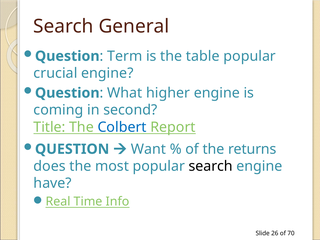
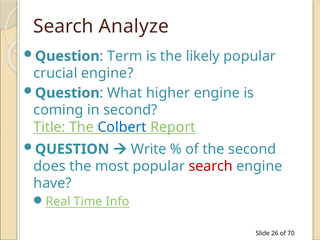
General: General -> Analyze
table: table -> likely
Want: Want -> Write
the returns: returns -> second
search at (211, 166) colour: black -> red
